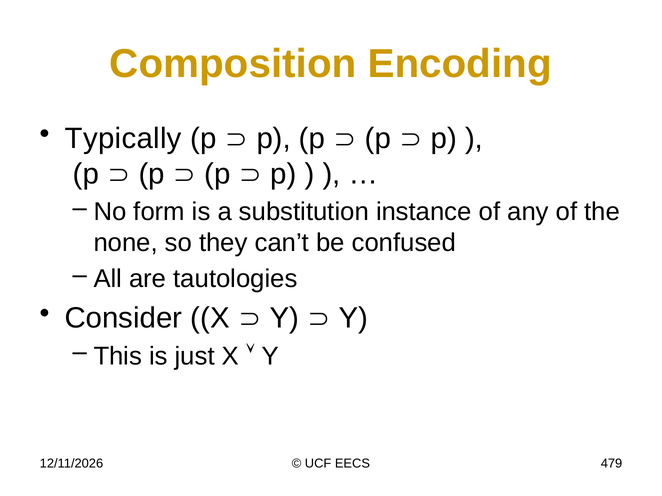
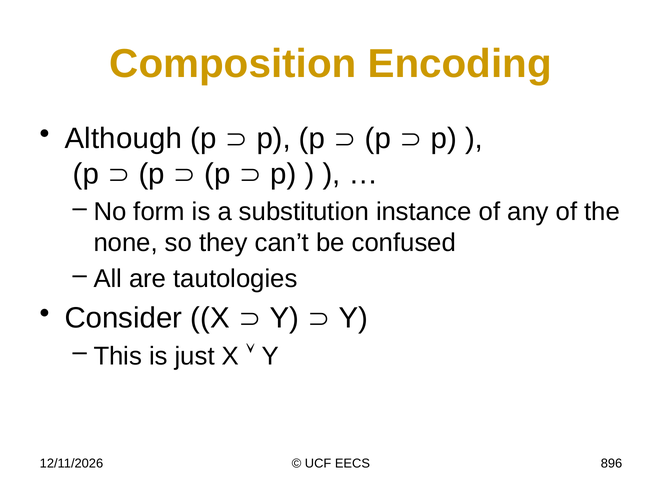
Typically: Typically -> Although
479: 479 -> 896
